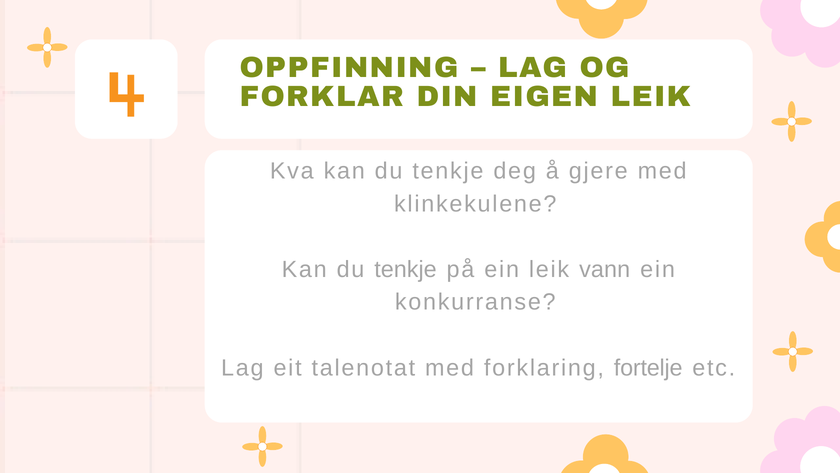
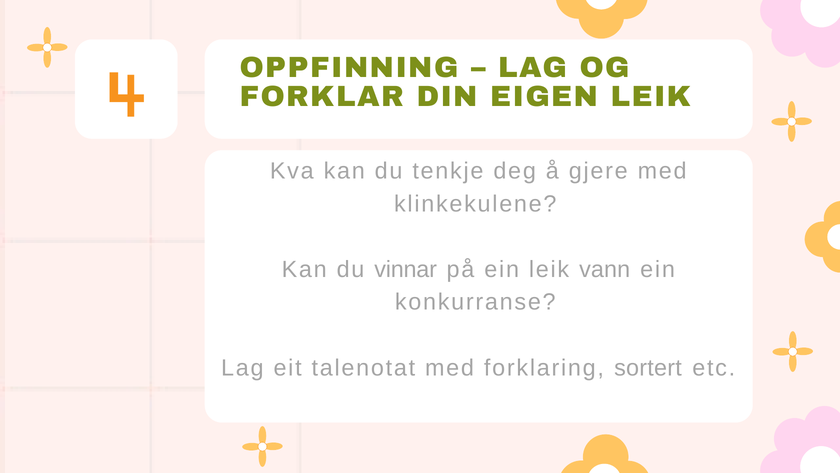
tenkje at (406, 269): tenkje -> vinnar
fortelje: fortelje -> sortert
